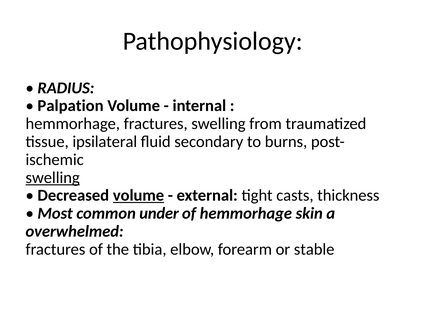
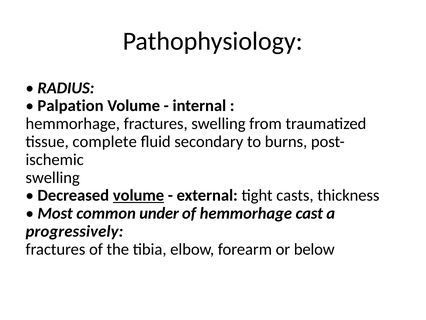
ipsilateral: ipsilateral -> complete
swelling at (53, 177) underline: present -> none
skin: skin -> cast
overwhelmed: overwhelmed -> progressively
stable: stable -> below
